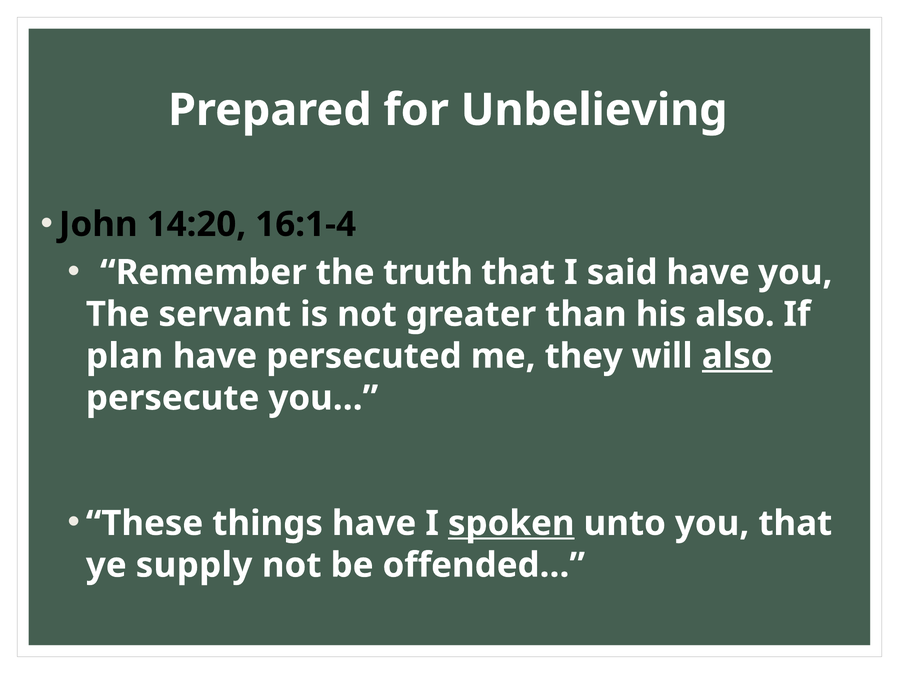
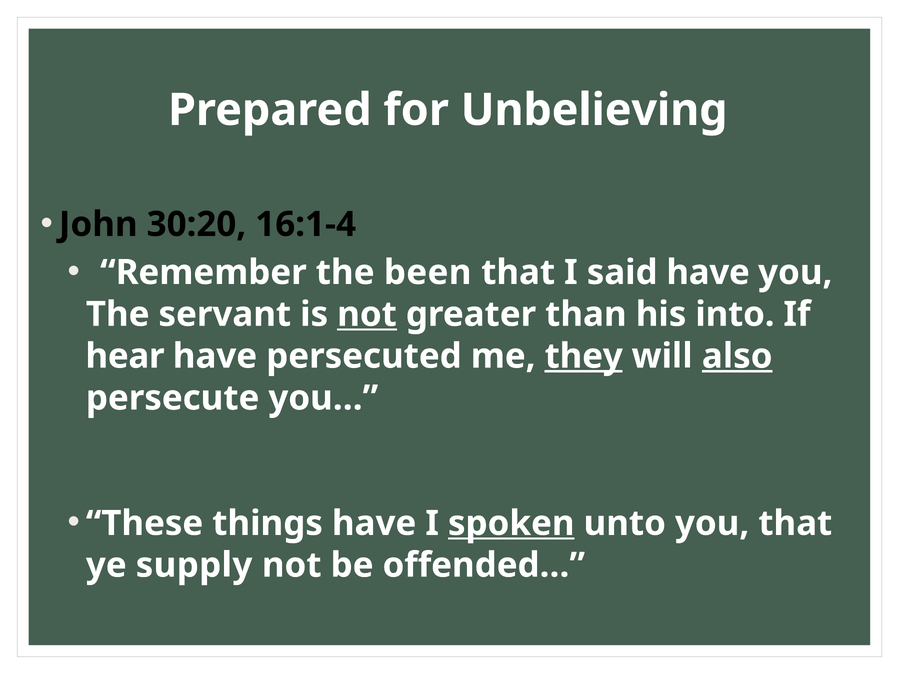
14:20: 14:20 -> 30:20
truth: truth -> been
not at (367, 314) underline: none -> present
his also: also -> into
plan: plan -> hear
they underline: none -> present
